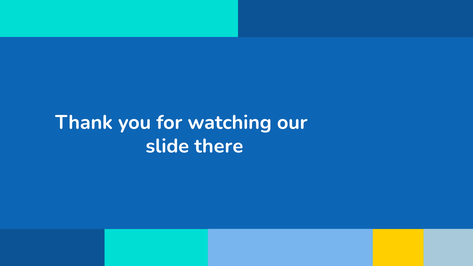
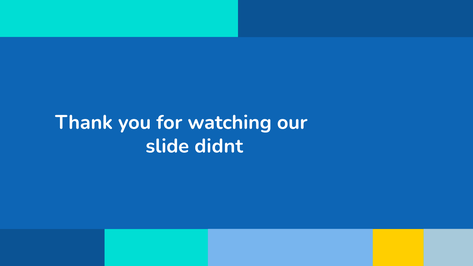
there: there -> didnt
